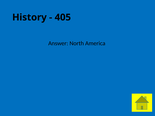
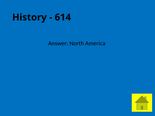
405: 405 -> 614
